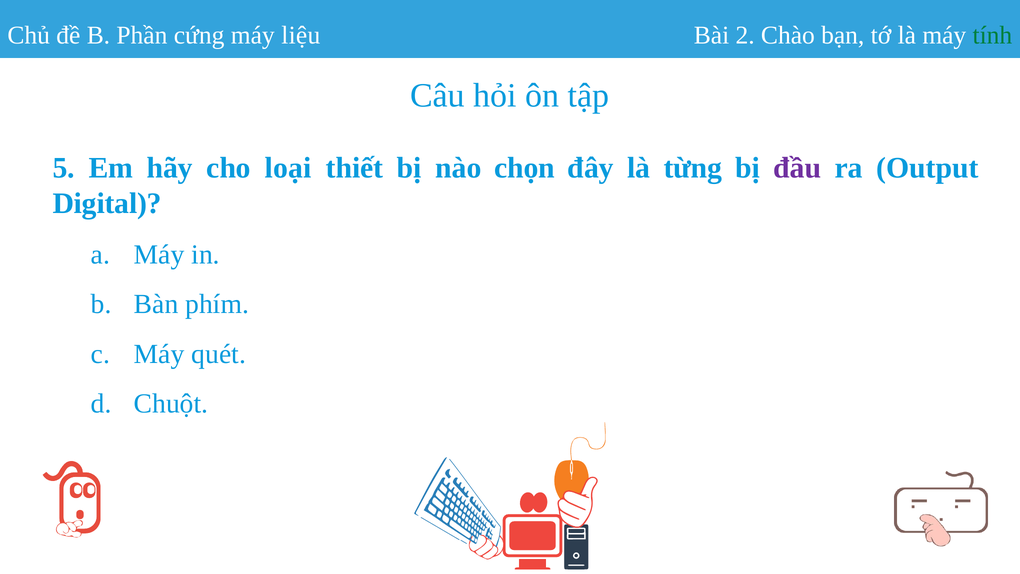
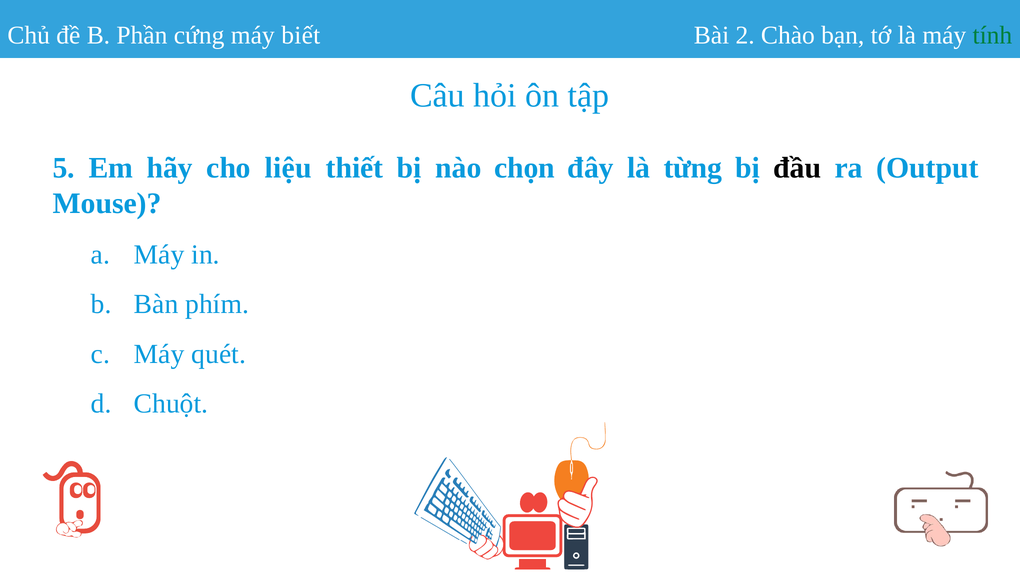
liệu: liệu -> biết
loại: loại -> liệu
đầu colour: purple -> black
Digital: Digital -> Mouse
